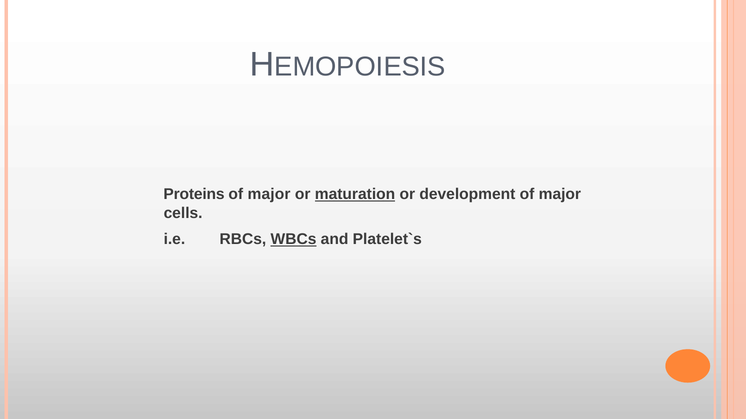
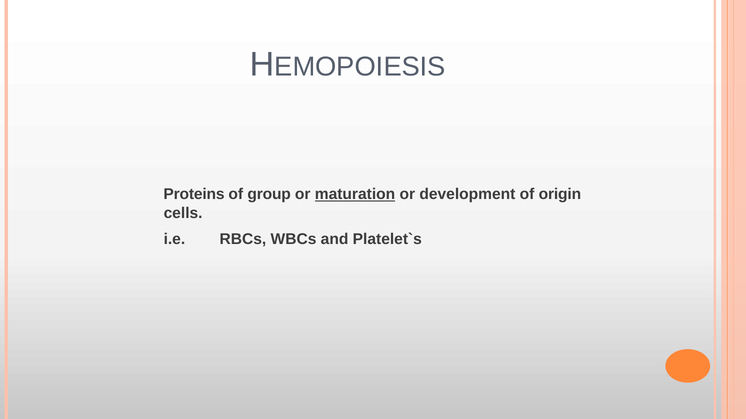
major at (269, 195): major -> group
development of major: major -> origin
WBCs underline: present -> none
